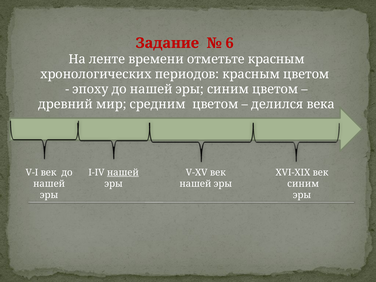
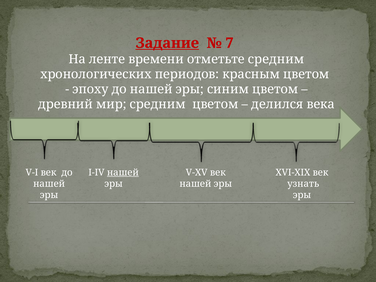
Задание underline: none -> present
6: 6 -> 7
отметьте красным: красным -> средним
синим at (303, 184): синим -> узнать
